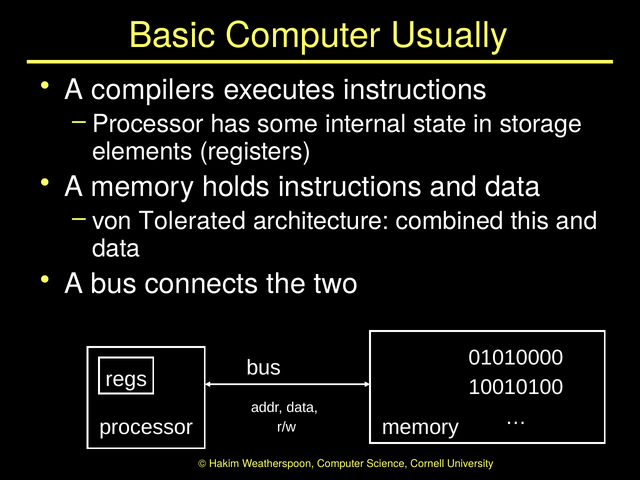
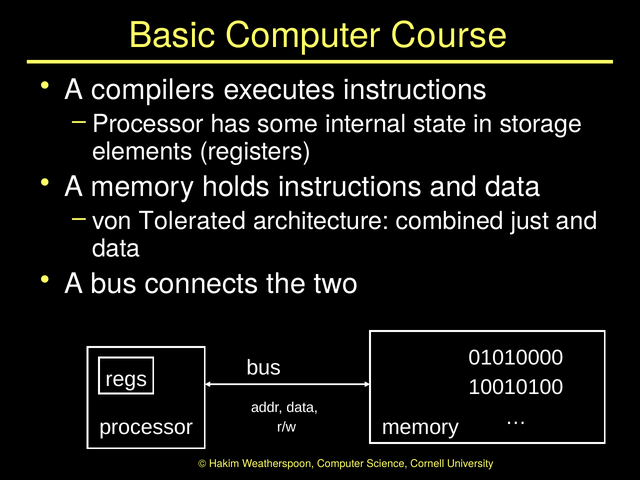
Usually: Usually -> Course
this: this -> just
